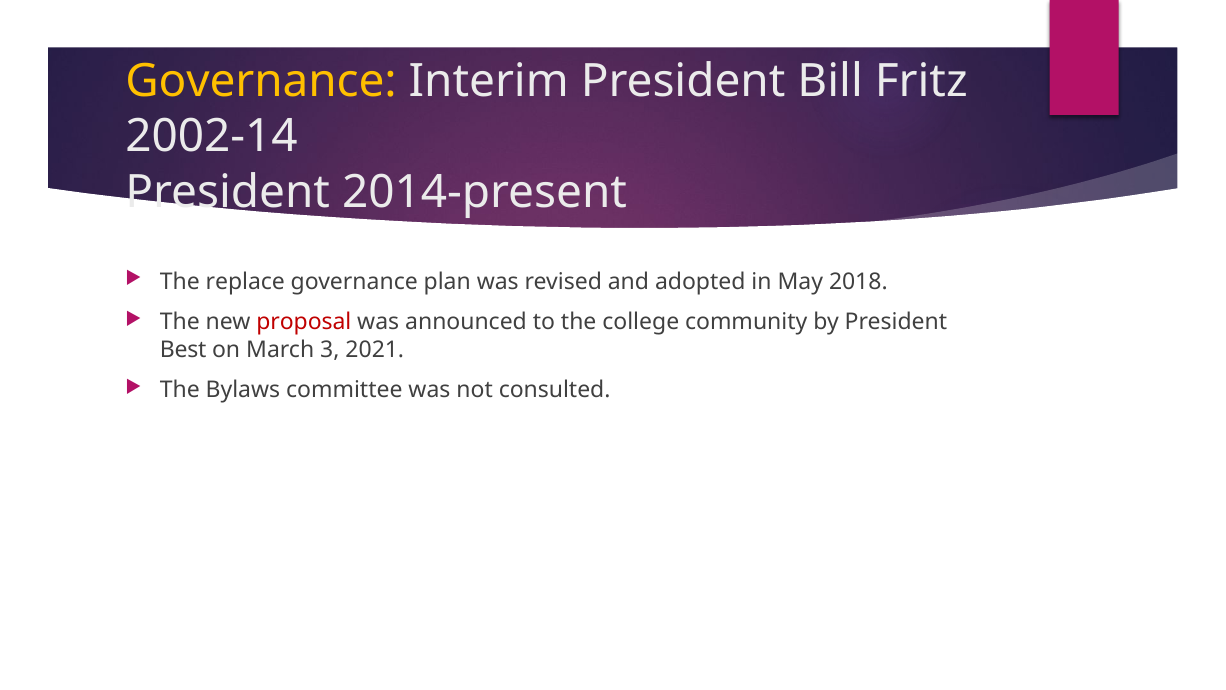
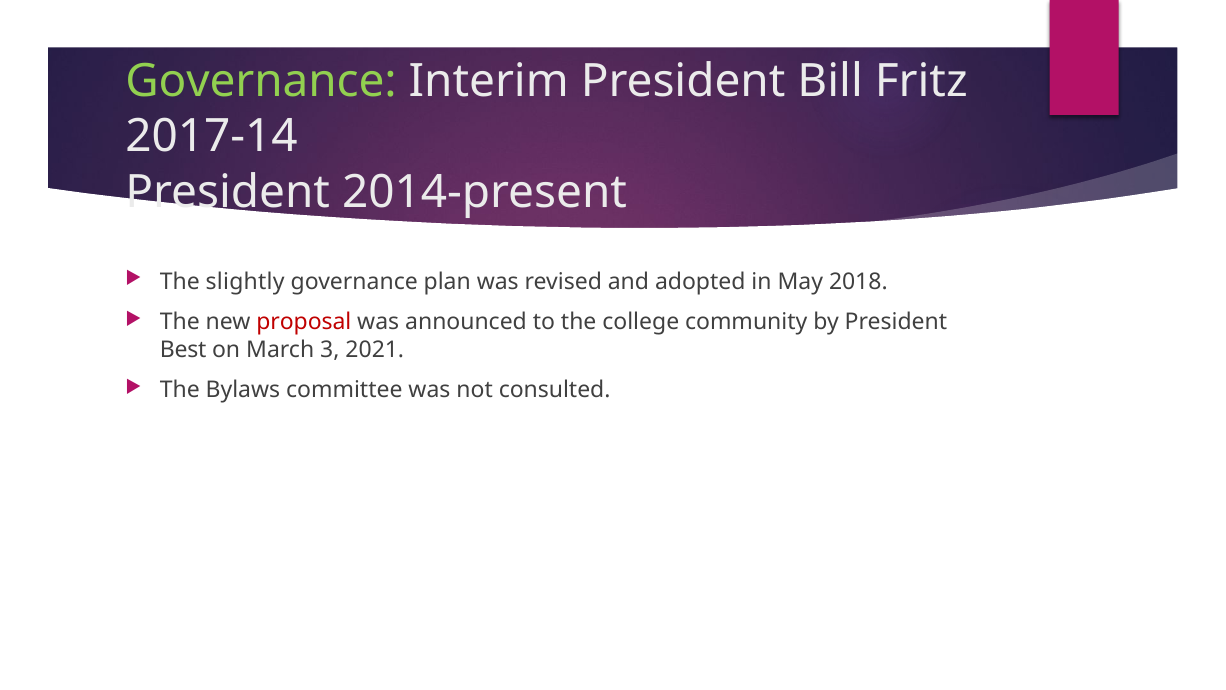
Governance at (261, 81) colour: yellow -> light green
2002-14: 2002-14 -> 2017-14
replace: replace -> slightly
